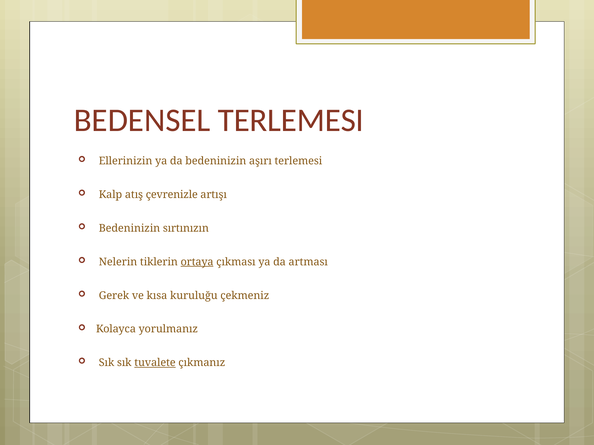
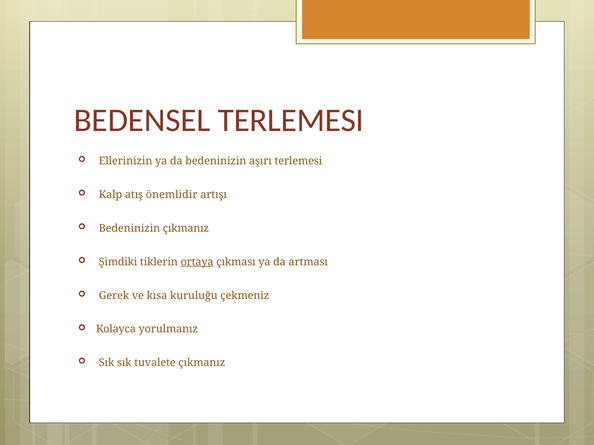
çevrenizle: çevrenizle -> önemlidir
Bedeninizin sırtınızın: sırtınızın -> çıkmanız
Nelerin: Nelerin -> Şimdiki
tuvalete underline: present -> none
